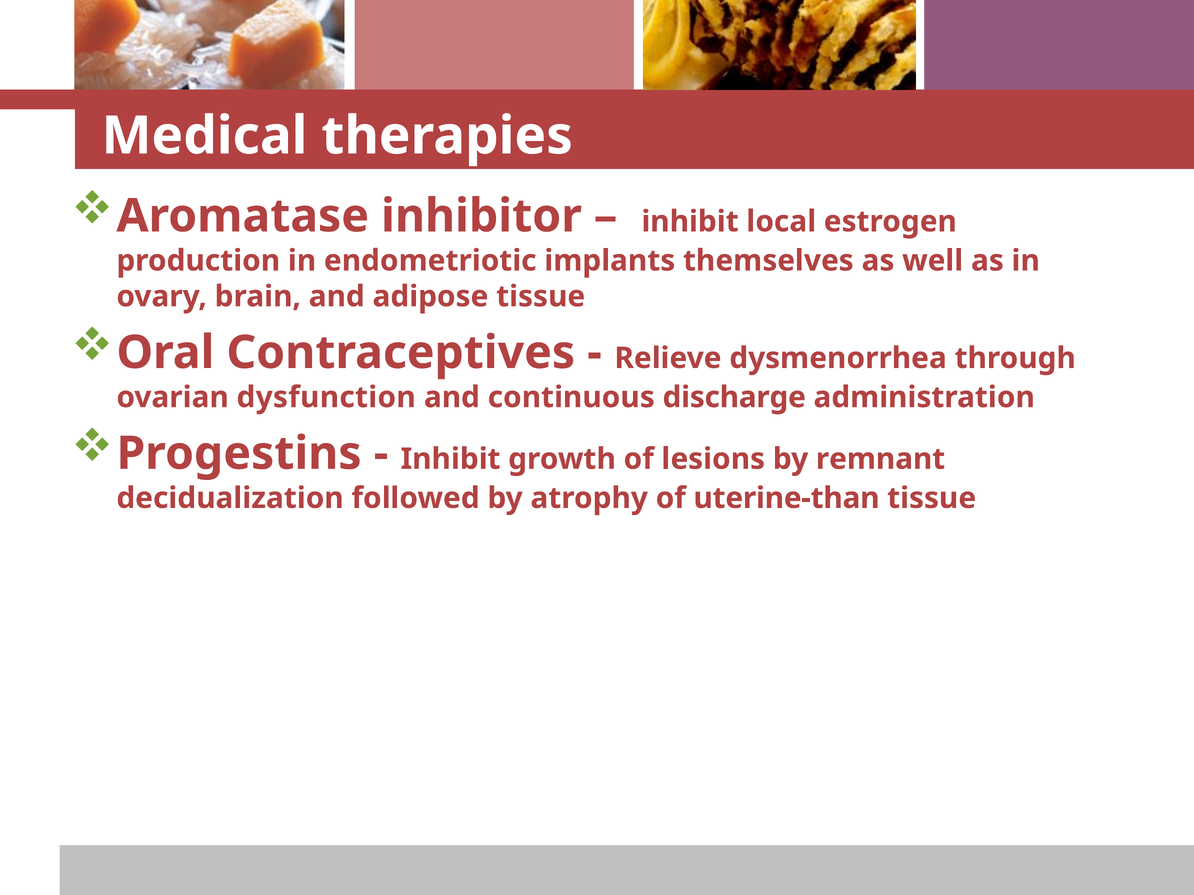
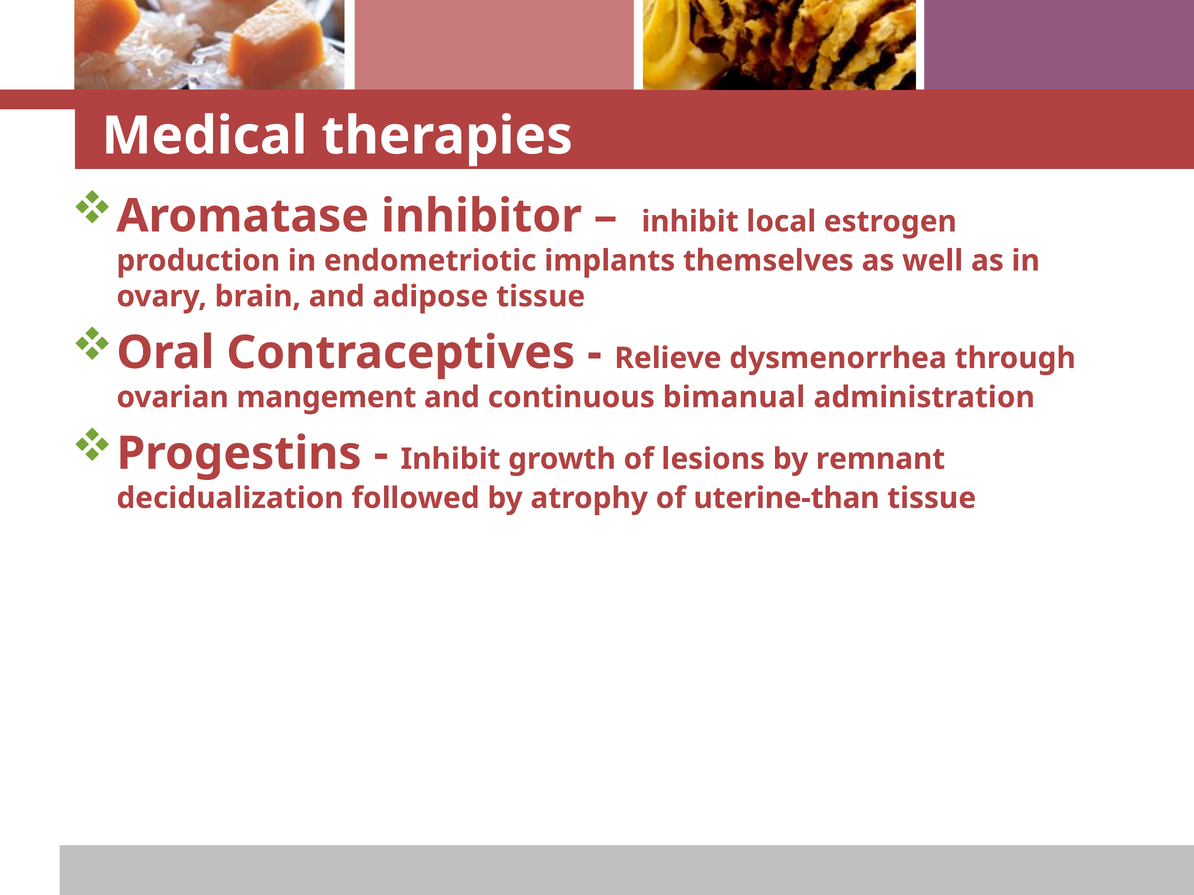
dysfunction: dysfunction -> mangement
discharge: discharge -> bimanual
